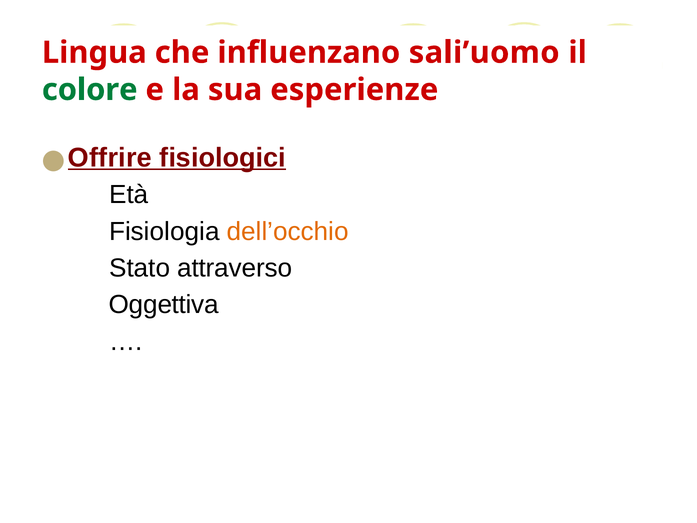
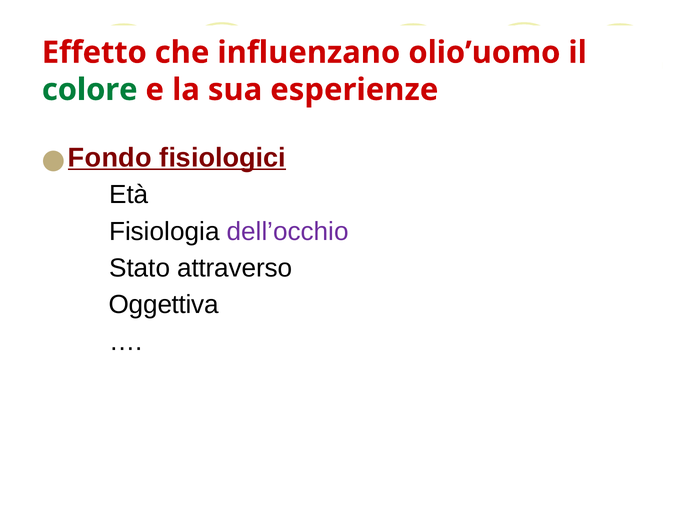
Lingua: Lingua -> Effetto
sali’uomo: sali’uomo -> olio’uomo
Offrire: Offrire -> Fondo
dell’occhio colour: orange -> purple
